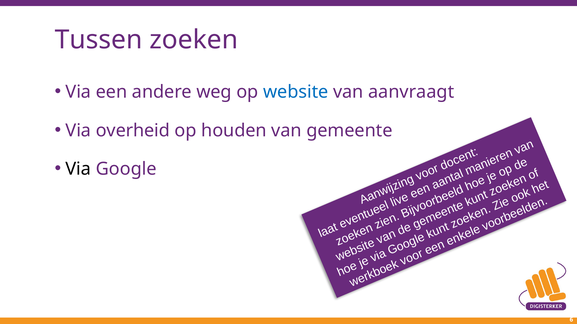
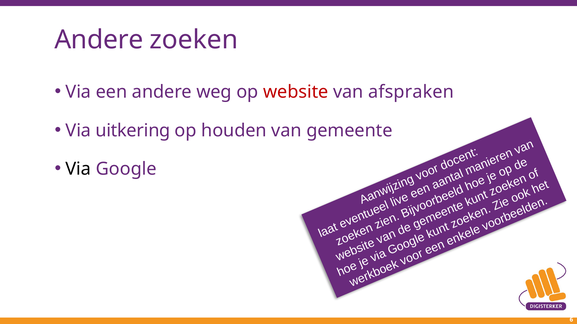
Tussen at (99, 40): Tussen -> Andere
website colour: blue -> red
aanvraagt: aanvraagt -> afspraken
overheid: overheid -> uitkering
